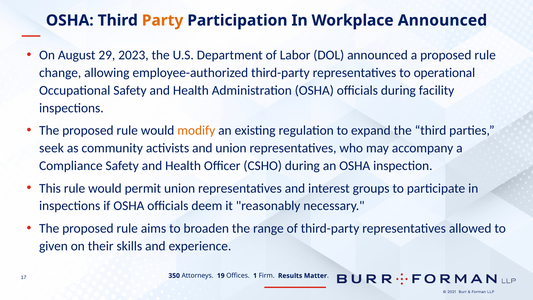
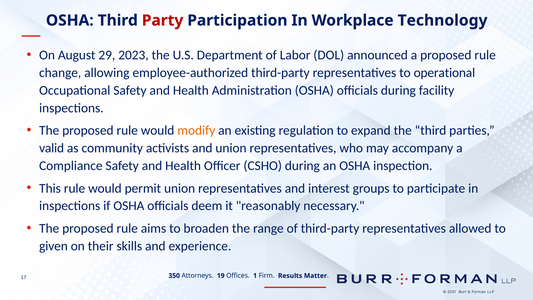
Party colour: orange -> red
Workplace Announced: Announced -> Technology
seek: seek -> valid
